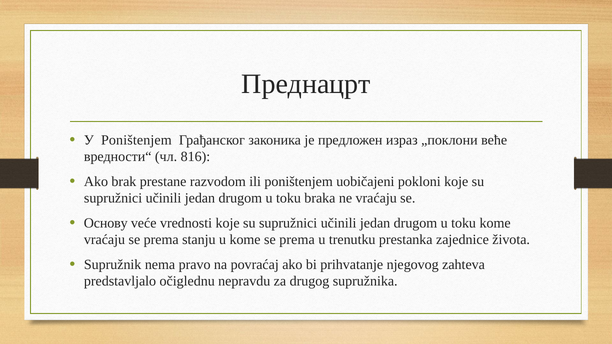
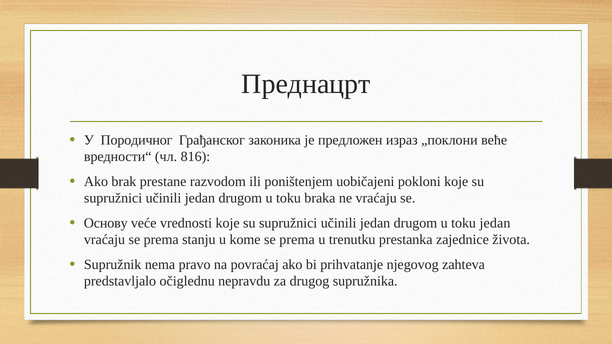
У Poništenjem: Poništenjem -> Породичног
toku kome: kome -> jedan
